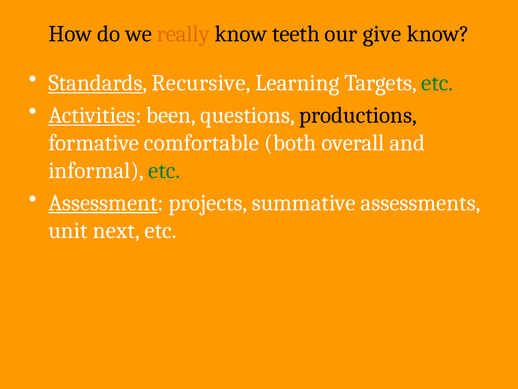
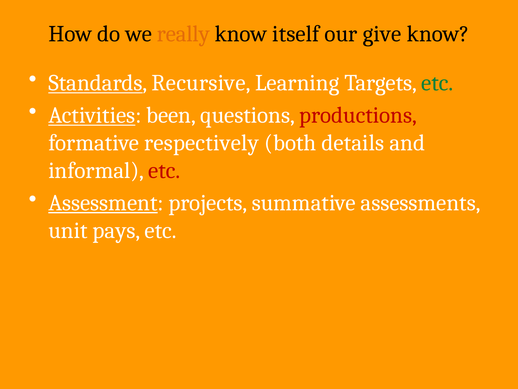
teeth: teeth -> itself
productions colour: black -> red
comfortable: comfortable -> respectively
overall: overall -> details
etc at (164, 170) colour: green -> red
next: next -> pays
